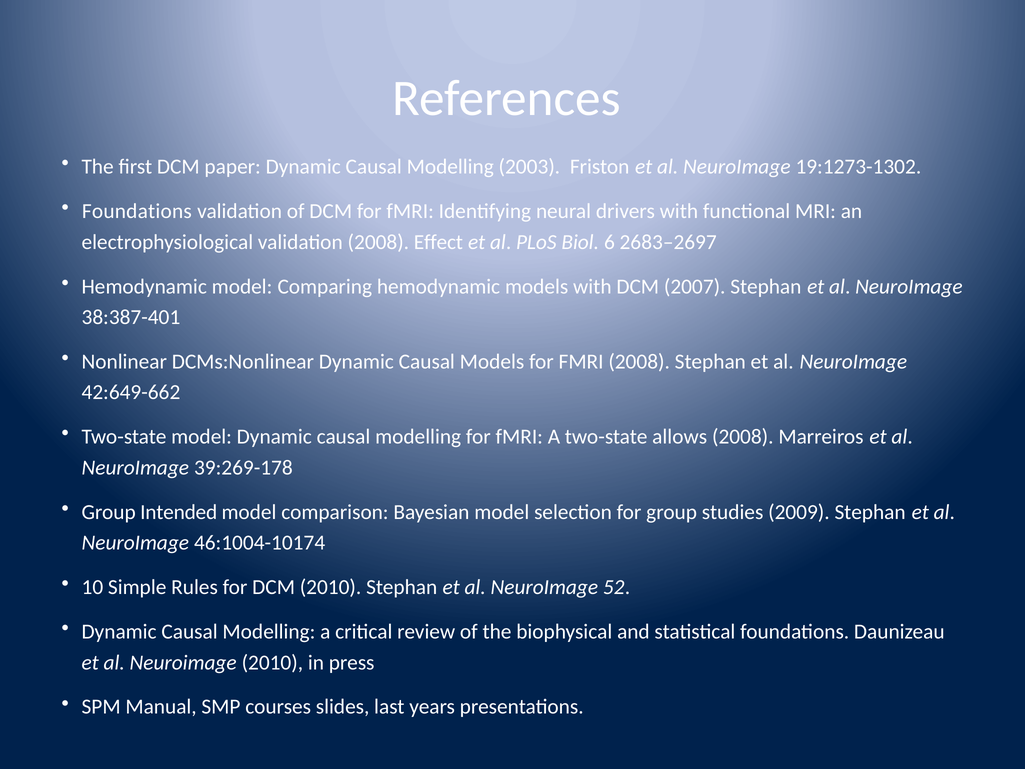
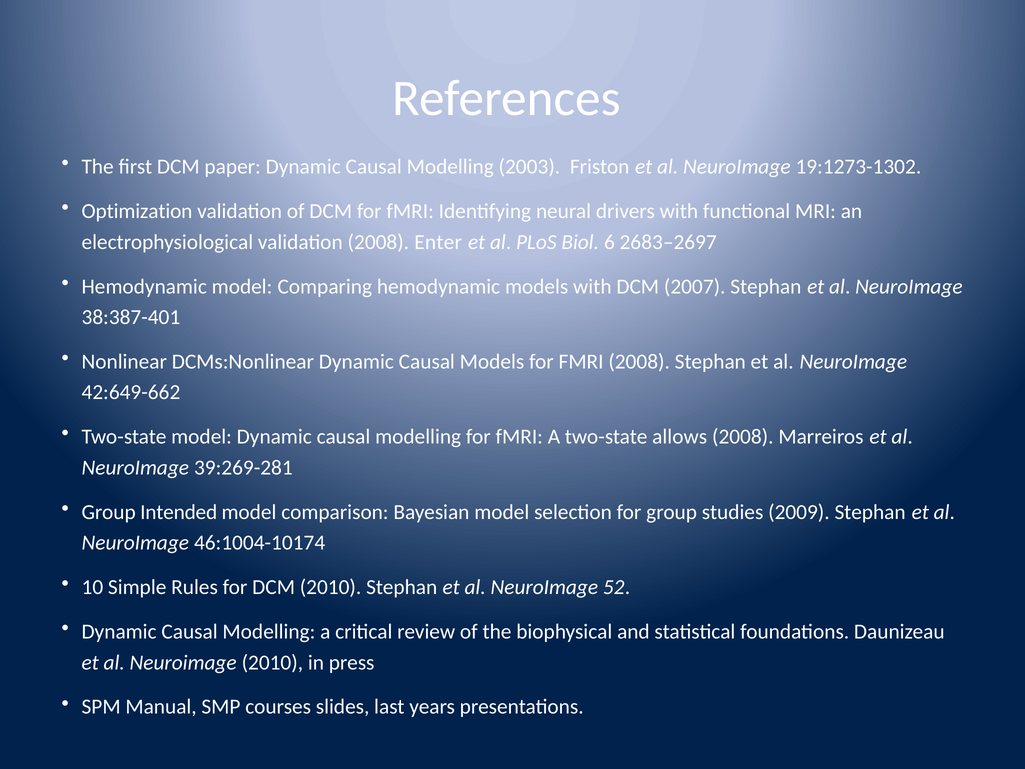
Foundations at (137, 211): Foundations -> Optimization
Effect: Effect -> Enter
39:269-178: 39:269-178 -> 39:269-281
